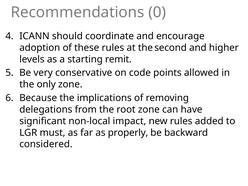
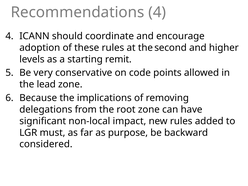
Recommendations 0: 0 -> 4
only: only -> lead
properly: properly -> purpose
